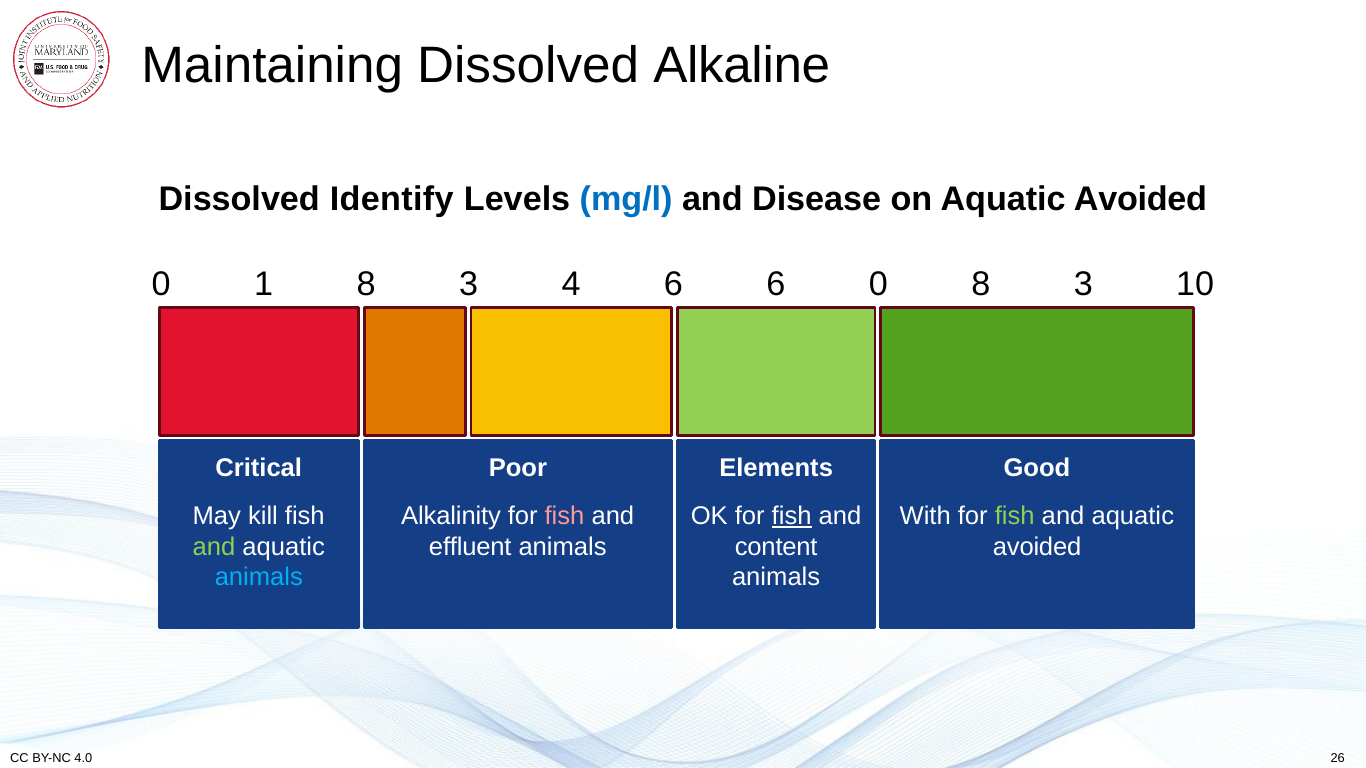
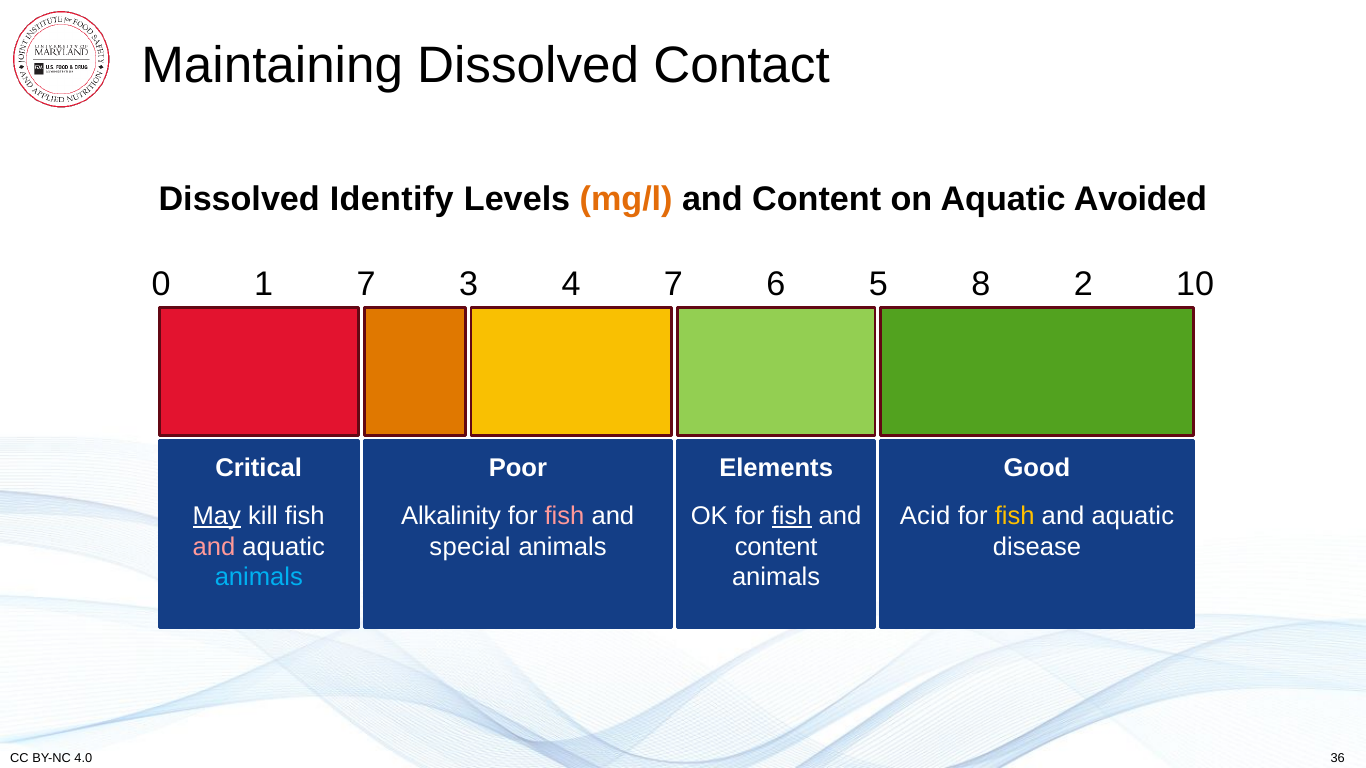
Alkaline: Alkaline -> Contact
mg/l colour: blue -> orange
Disease at (817, 199): Disease -> Content
1 8: 8 -> 7
4 6: 6 -> 7
6 0: 0 -> 5
3 at (1083, 284): 3 -> 2
May underline: none -> present
With: With -> Acid
fish at (1015, 516) colour: light green -> yellow
and at (214, 547) colour: light green -> pink
effluent: effluent -> special
avoided at (1037, 547): avoided -> disease
26: 26 -> 36
